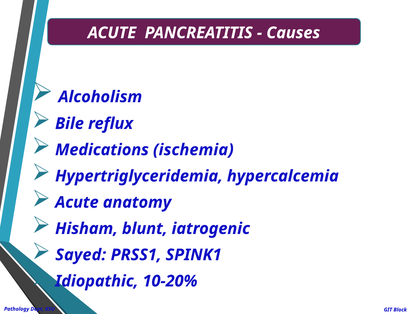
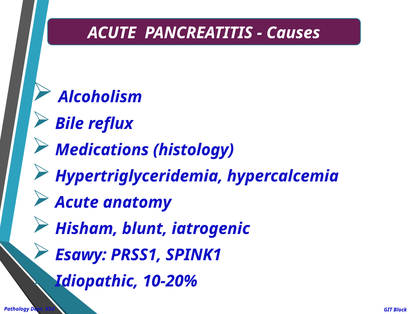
ischemia: ischemia -> histology
Sayed: Sayed -> Esawy
